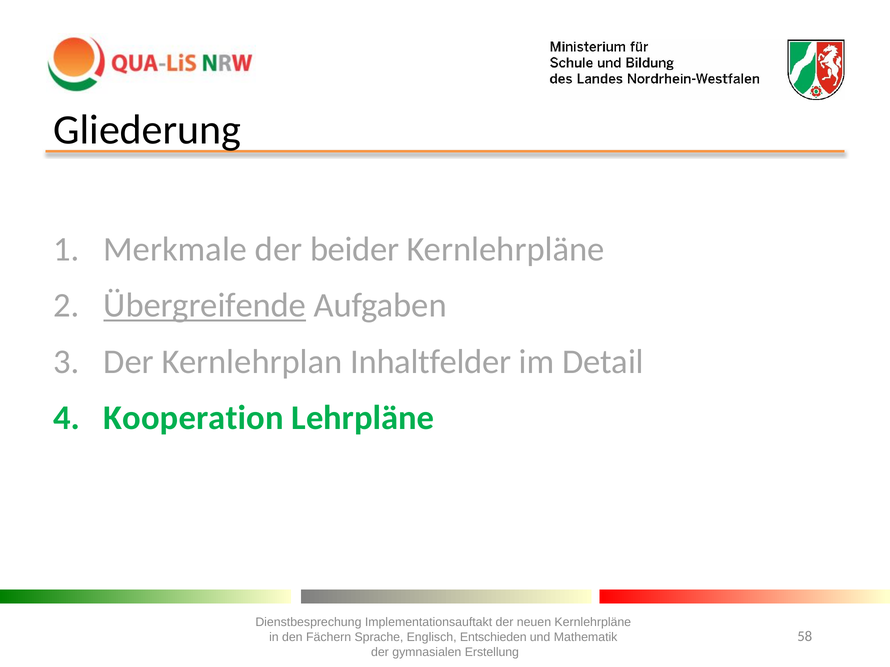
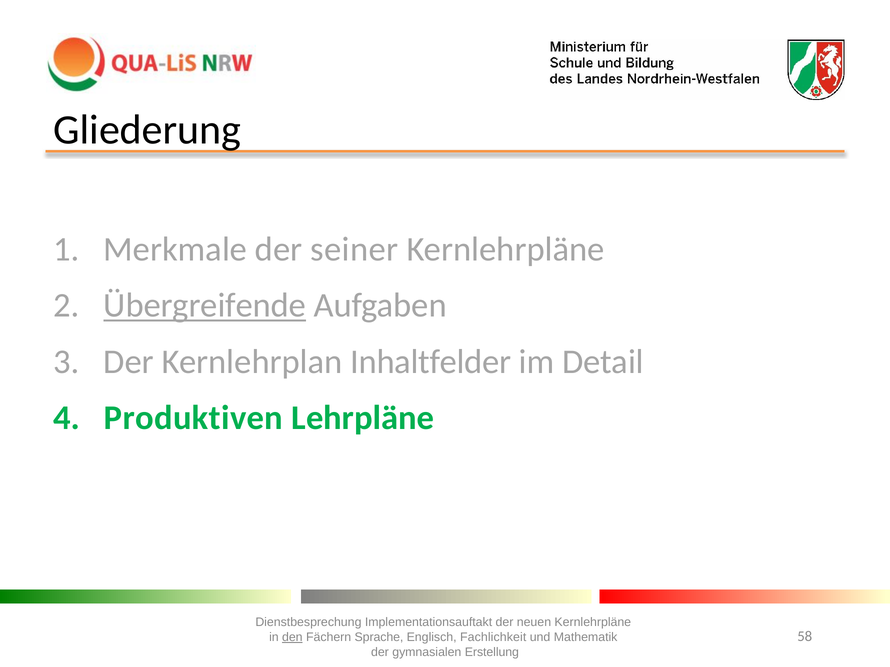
beider: beider -> seiner
Kooperation: Kooperation -> Produktiven
den underline: none -> present
Entschieden: Entschieden -> Fachlichkeit
